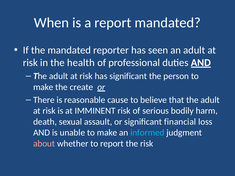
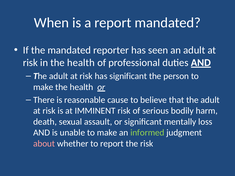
make the create: create -> health
financial: financial -> mentally
informed colour: light blue -> light green
